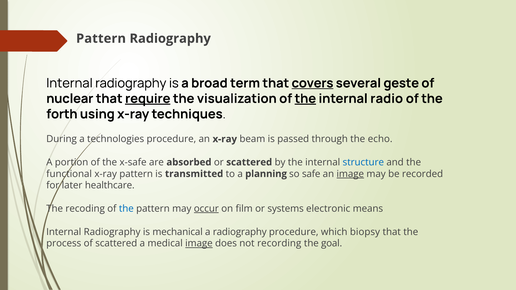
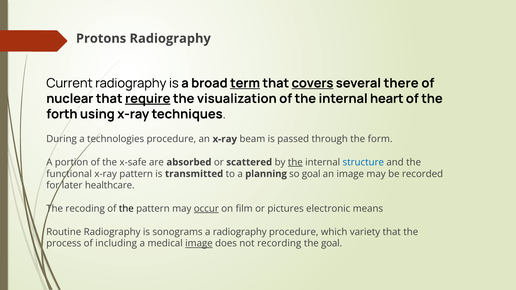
Pattern at (101, 39): Pattern -> Protons
Internal at (69, 83): Internal -> Current
term underline: none -> present
geste: geste -> there
the at (305, 99) underline: present -> none
radio: radio -> heart
echo: echo -> form
the at (295, 162) underline: none -> present
so safe: safe -> goal
image at (350, 174) underline: present -> none
the at (126, 209) colour: blue -> black
systems: systems -> pictures
Internal at (64, 232): Internal -> Routine
mechanical: mechanical -> sonograms
biopsy: biopsy -> variety
of scattered: scattered -> including
